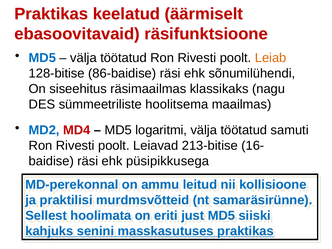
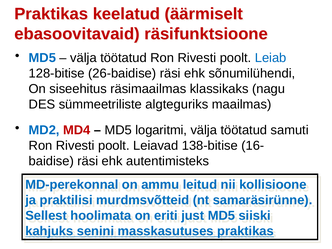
Leiab colour: orange -> blue
86-baidise: 86-baidise -> 26-baidise
hoolitsema: hoolitsema -> algteguriks
213-bitise: 213-bitise -> 138-bitise
püsipikkusega: püsipikkusega -> autentimisteks
